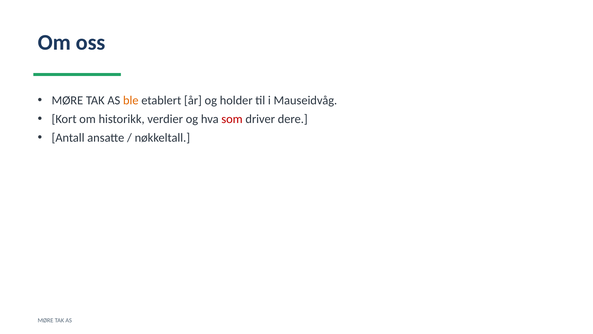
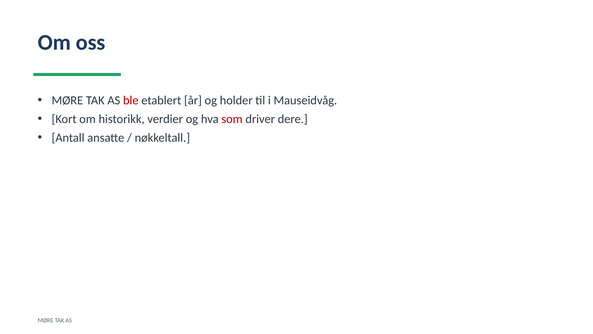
ble colour: orange -> red
